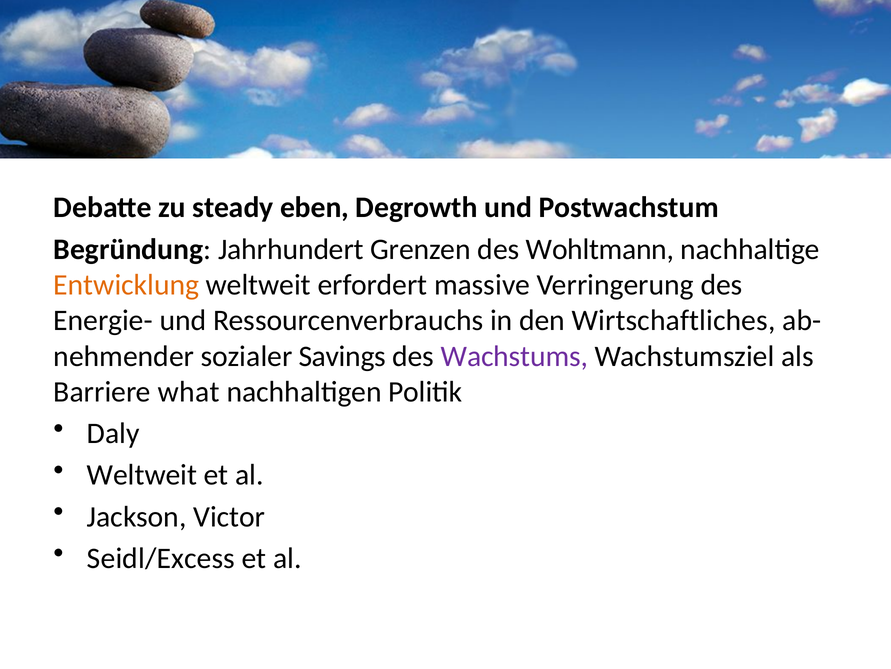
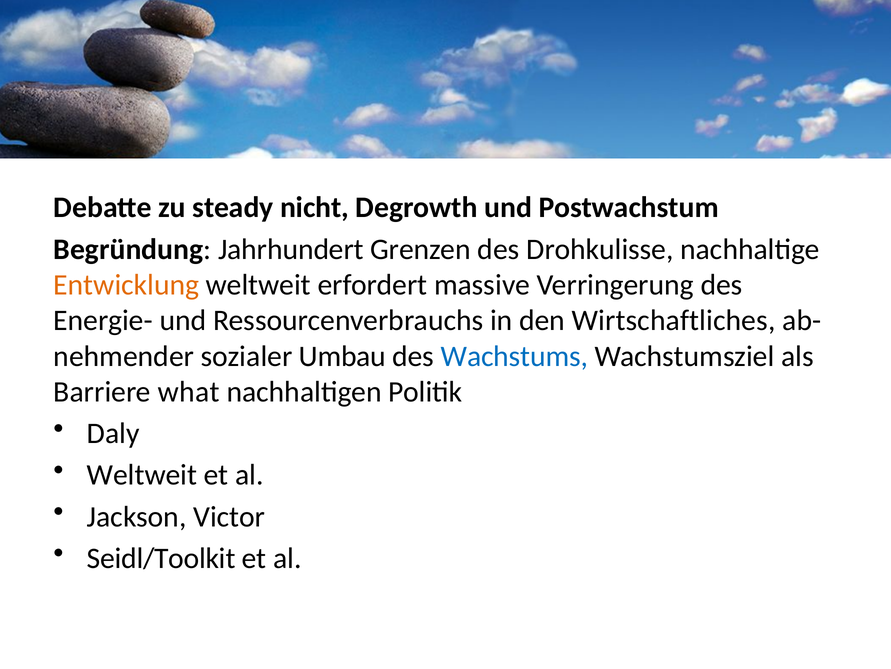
eben: eben -> nicht
Wohltmann: Wohltmann -> Drohkulisse
Savings: Savings -> Umbau
Wachstums colour: purple -> blue
Seidl/Excess: Seidl/Excess -> Seidl/Toolkit
